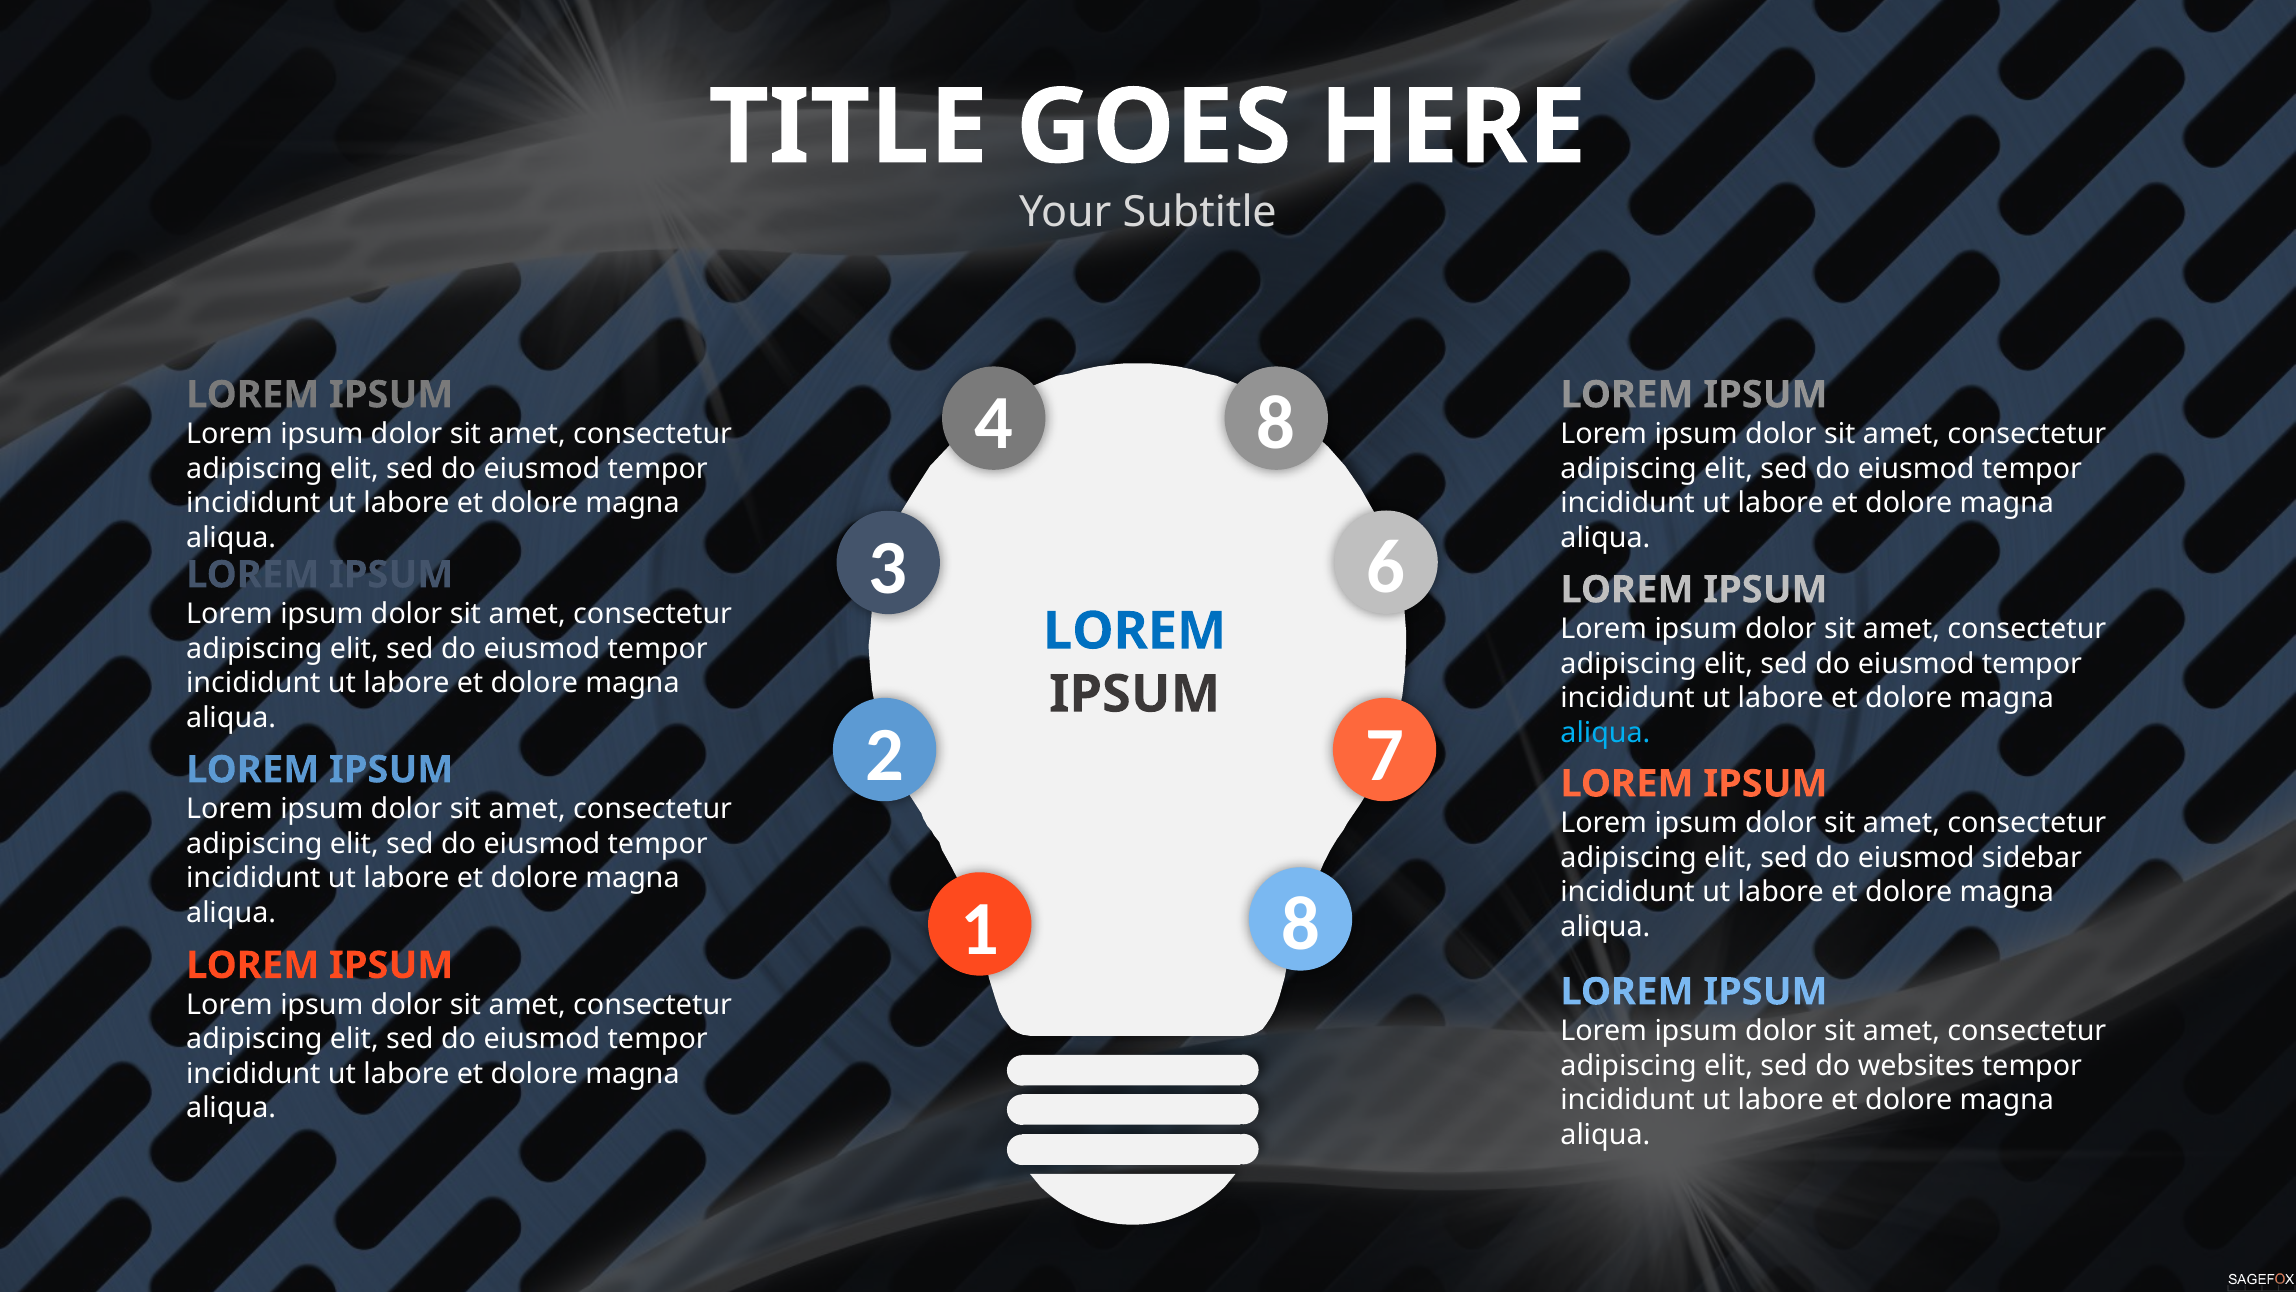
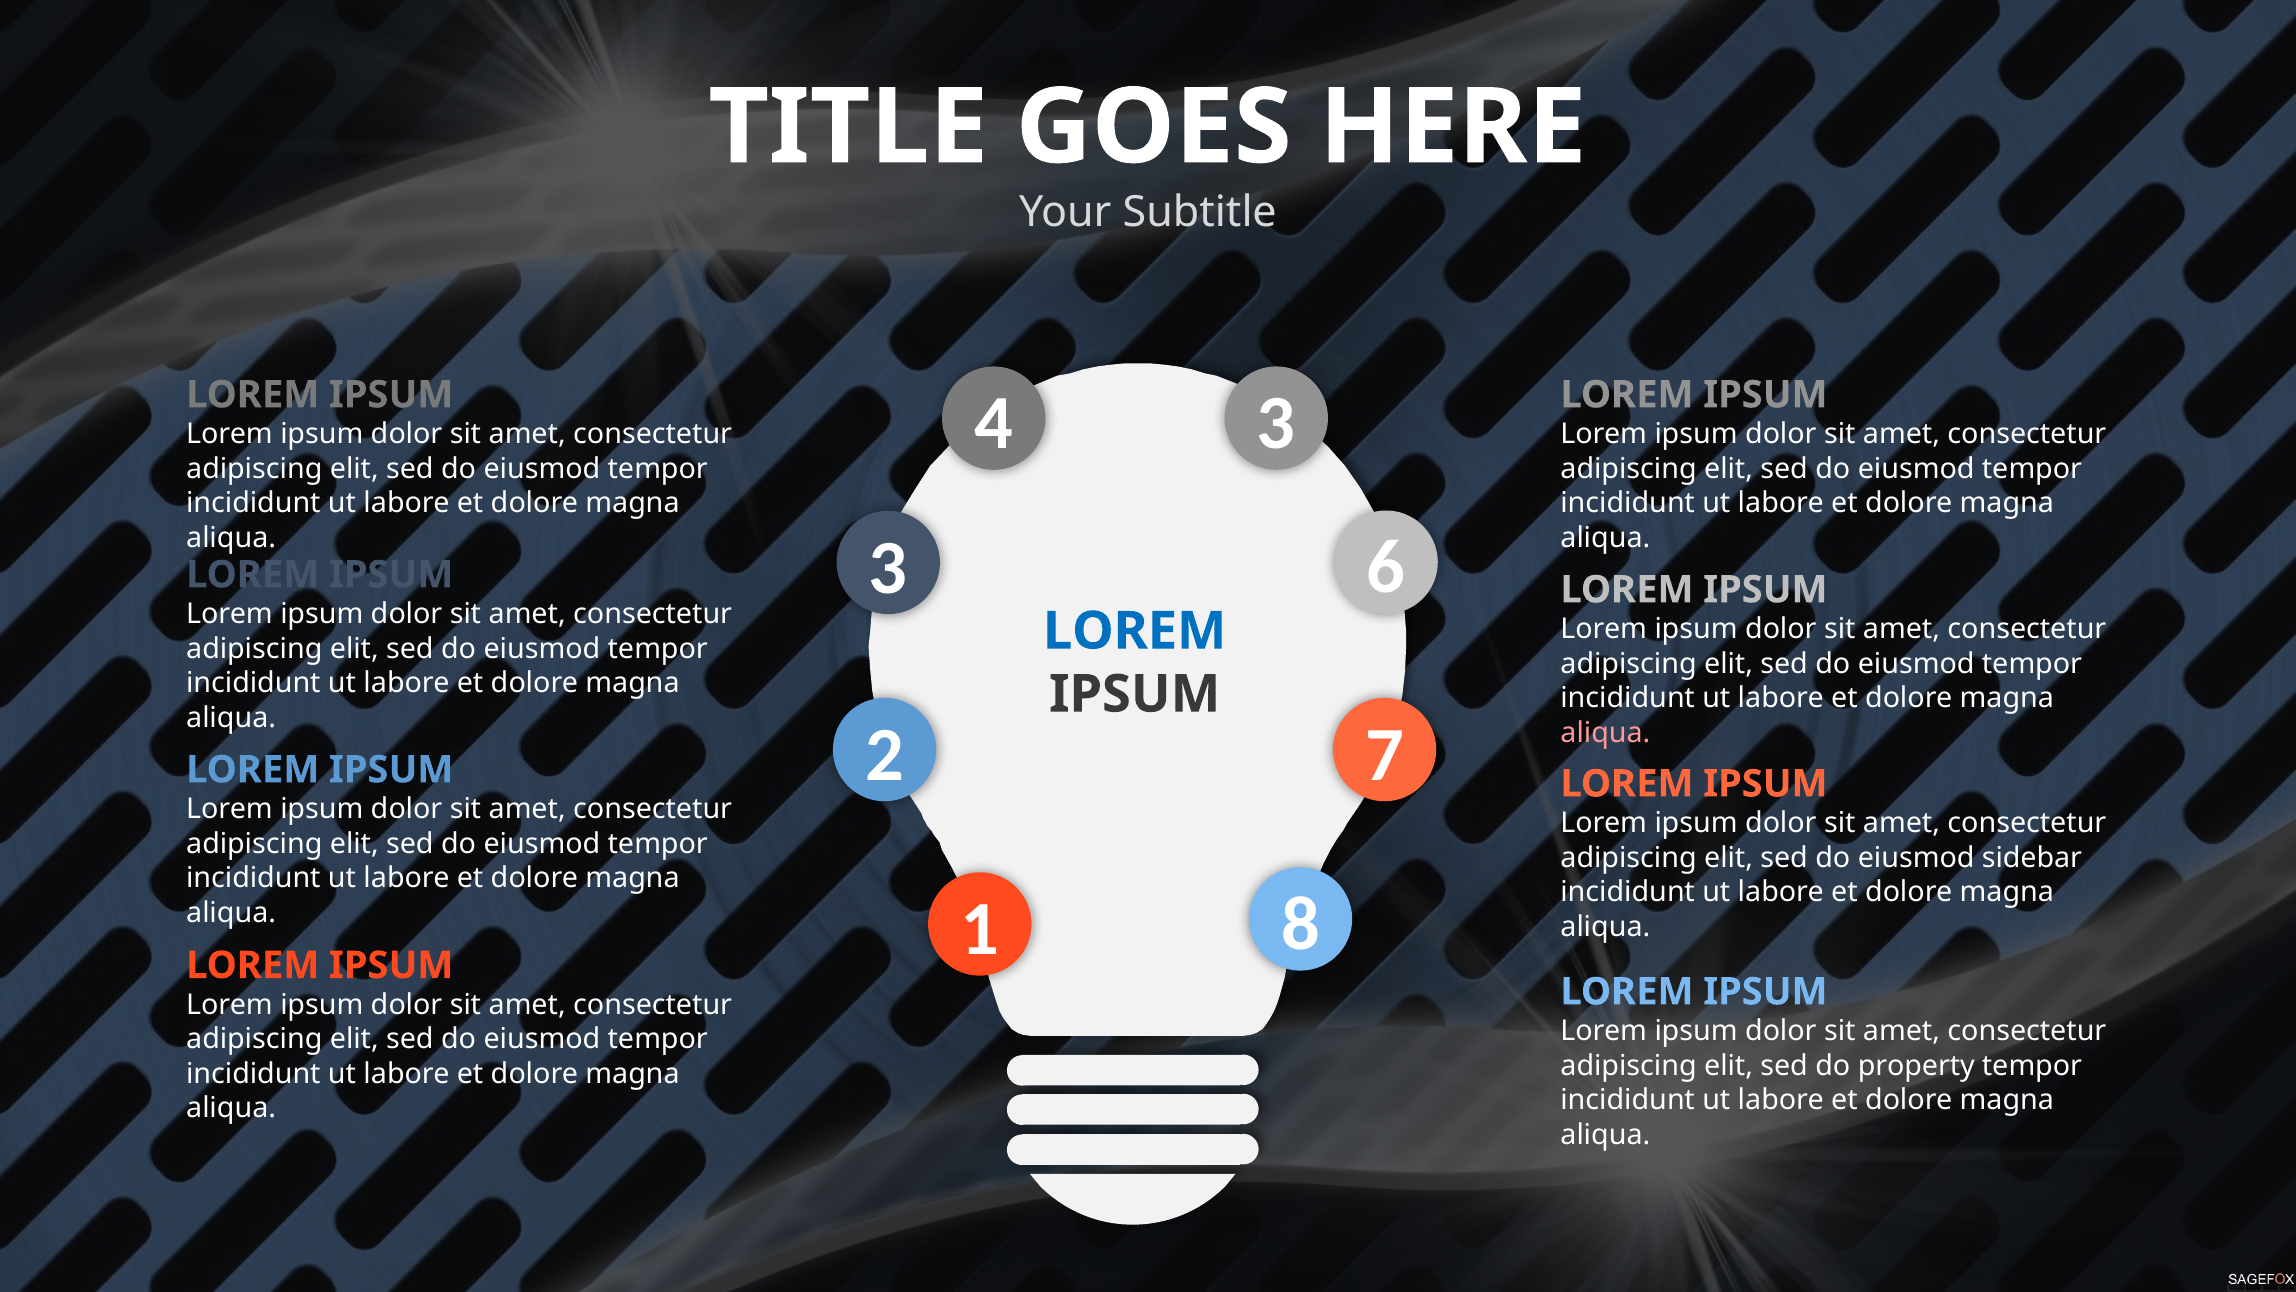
4 8: 8 -> 3
aliqua at (1605, 732) colour: light blue -> pink
websites: websites -> property
